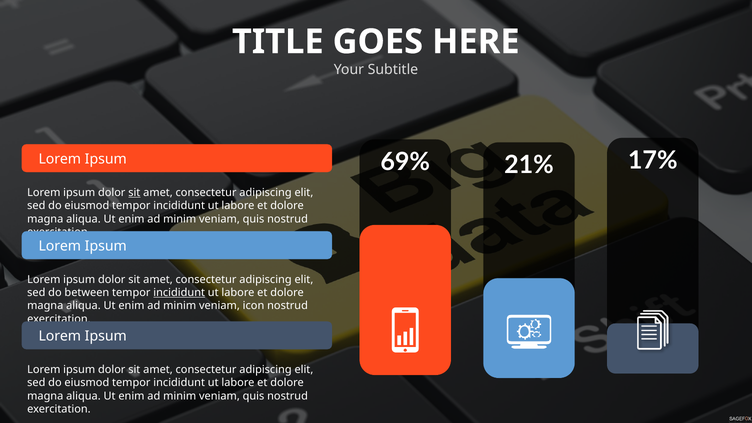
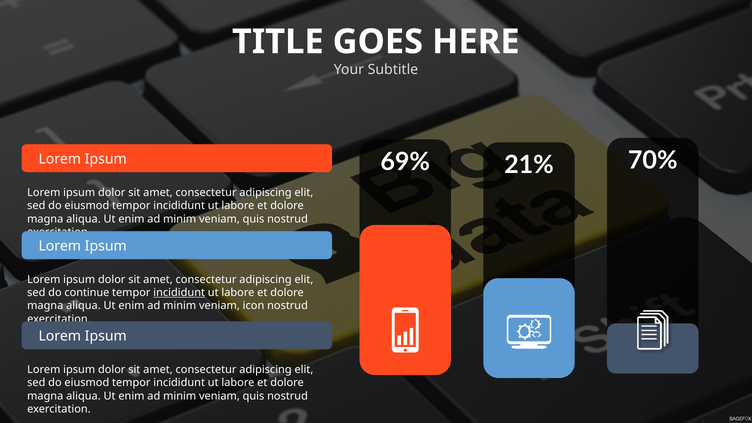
17%: 17% -> 70%
sit at (134, 193) underline: present -> none
between: between -> continue
